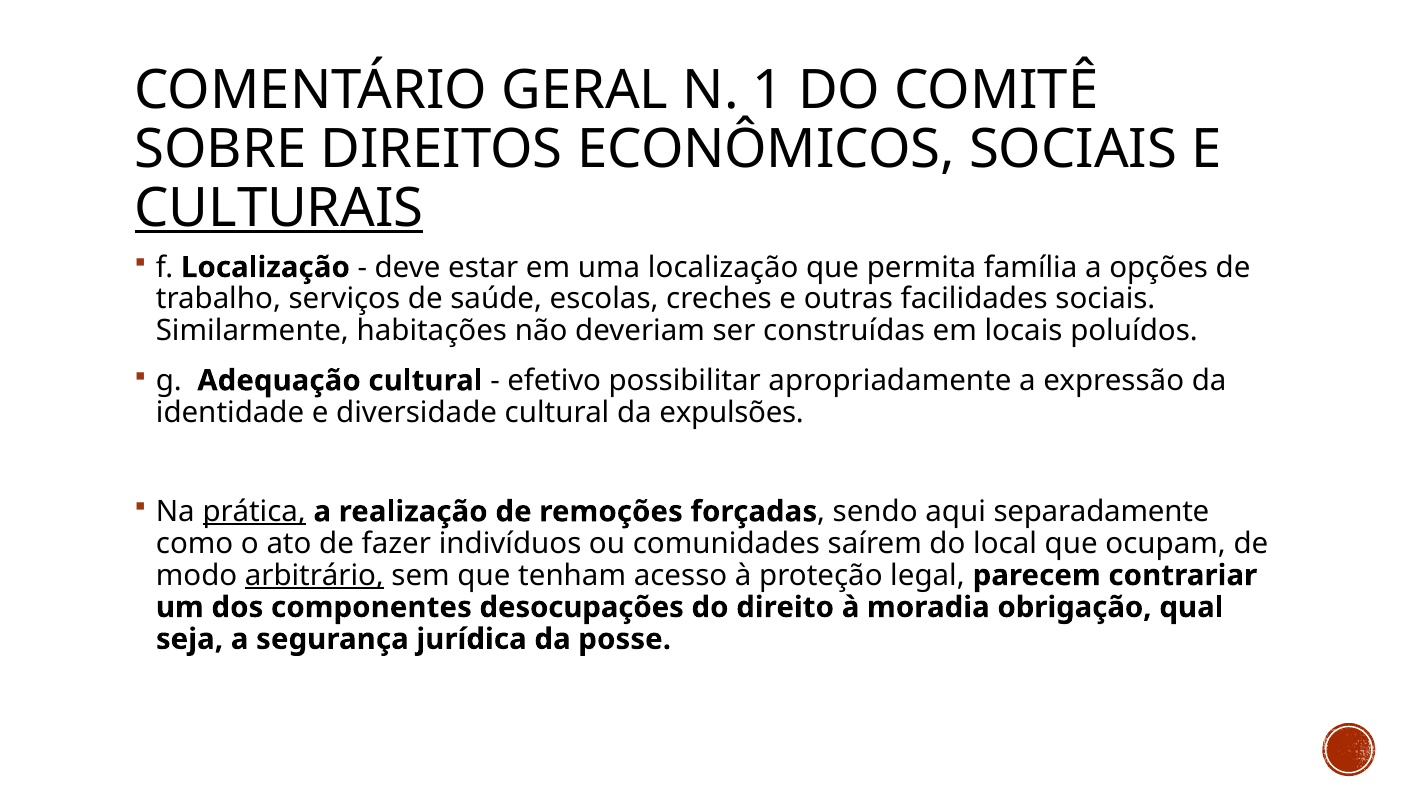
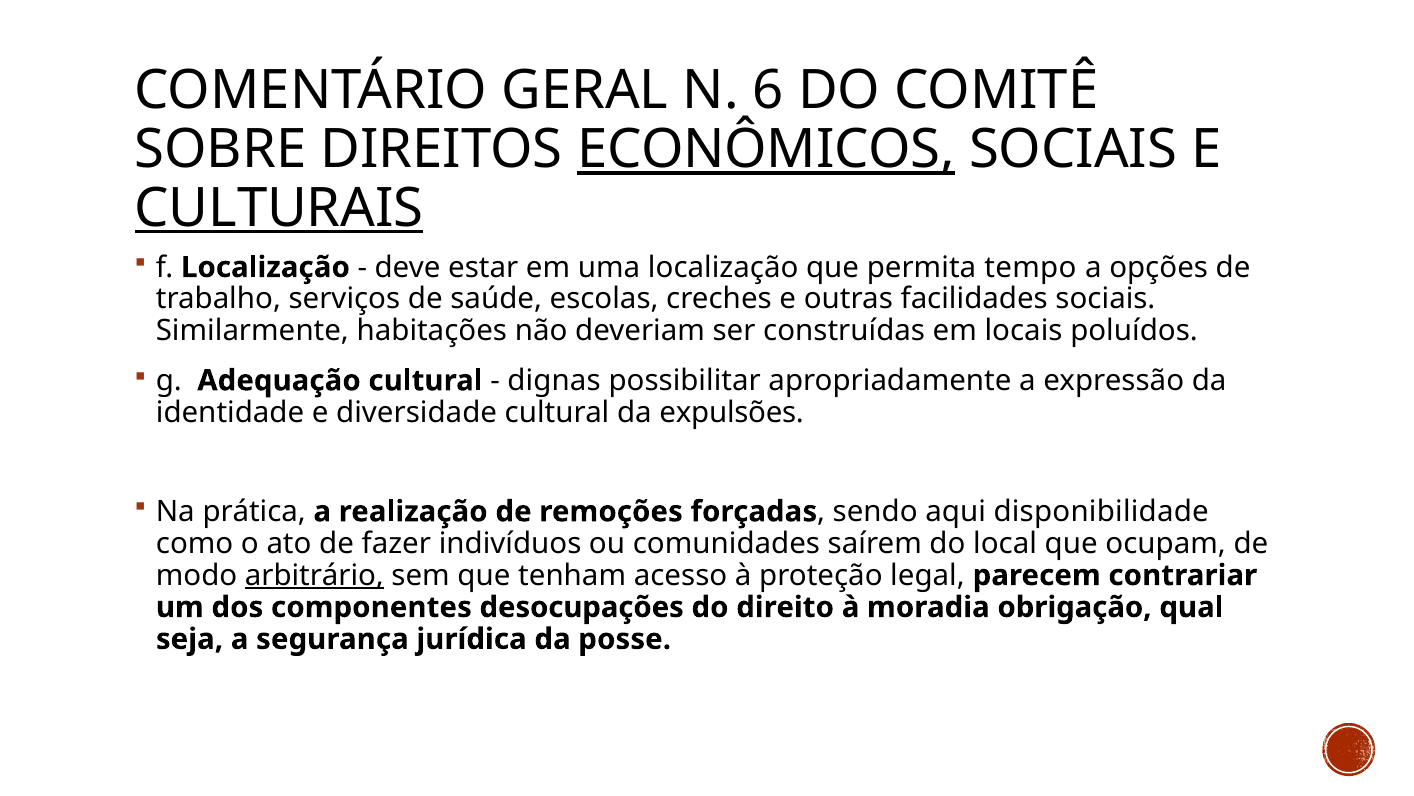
1: 1 -> 6
ECONÔMICOS underline: none -> present
família: família -> tempo
efetivo: efetivo -> dignas
prática underline: present -> none
separadamente: separadamente -> disponibilidade
